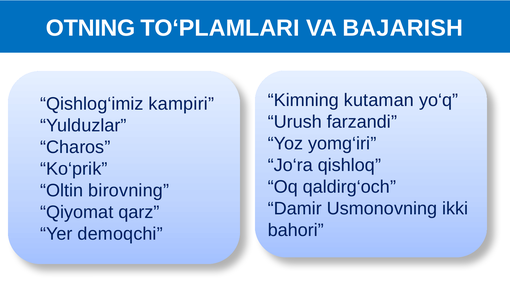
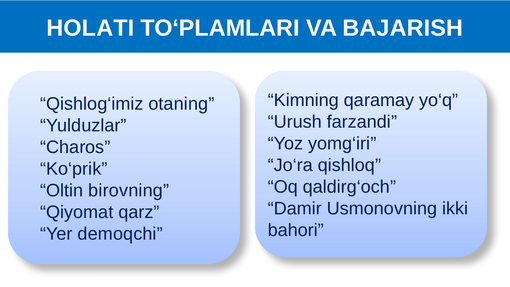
OTNING: OTNING -> HOLATI
kutaman: kutaman -> qaramay
kampiri: kampiri -> otaning
